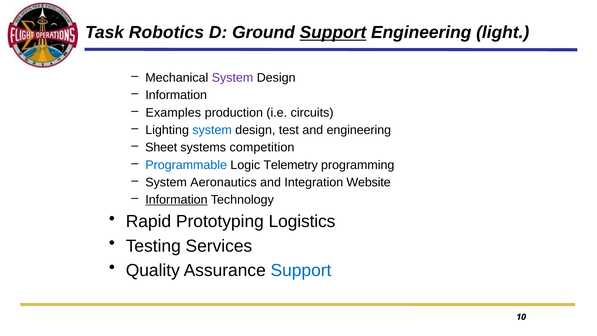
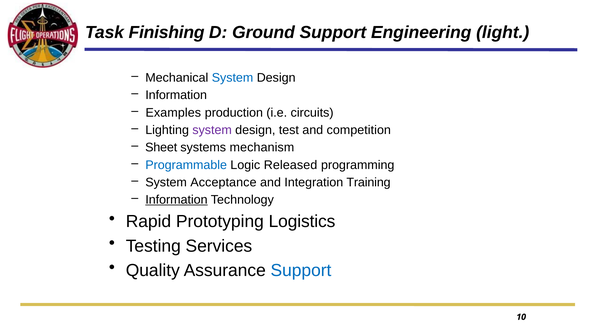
Robotics: Robotics -> Finishing
Support at (333, 33) underline: present -> none
System at (233, 78) colour: purple -> blue
system at (212, 130) colour: blue -> purple
and engineering: engineering -> competition
competition: competition -> mechanism
Telemetry: Telemetry -> Released
Aeronautics: Aeronautics -> Acceptance
Website: Website -> Training
